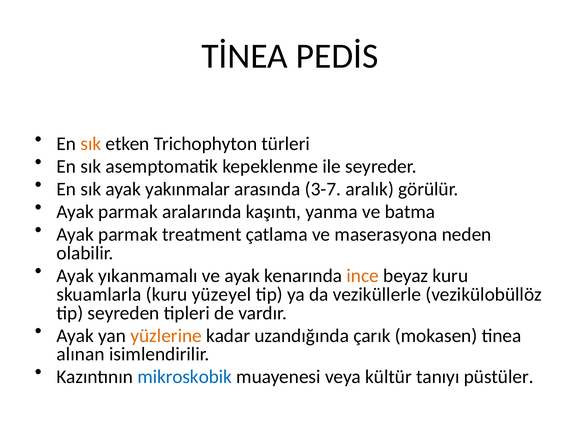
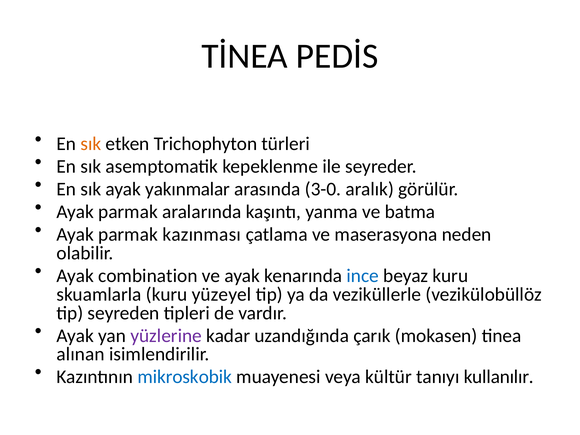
3-7: 3-7 -> 3-0
treatment: treatment -> kazınması
yıkanmamalı: yıkanmamalı -> combination
ince colour: orange -> blue
yüzlerine colour: orange -> purple
püstüler: püstüler -> kullanılır
